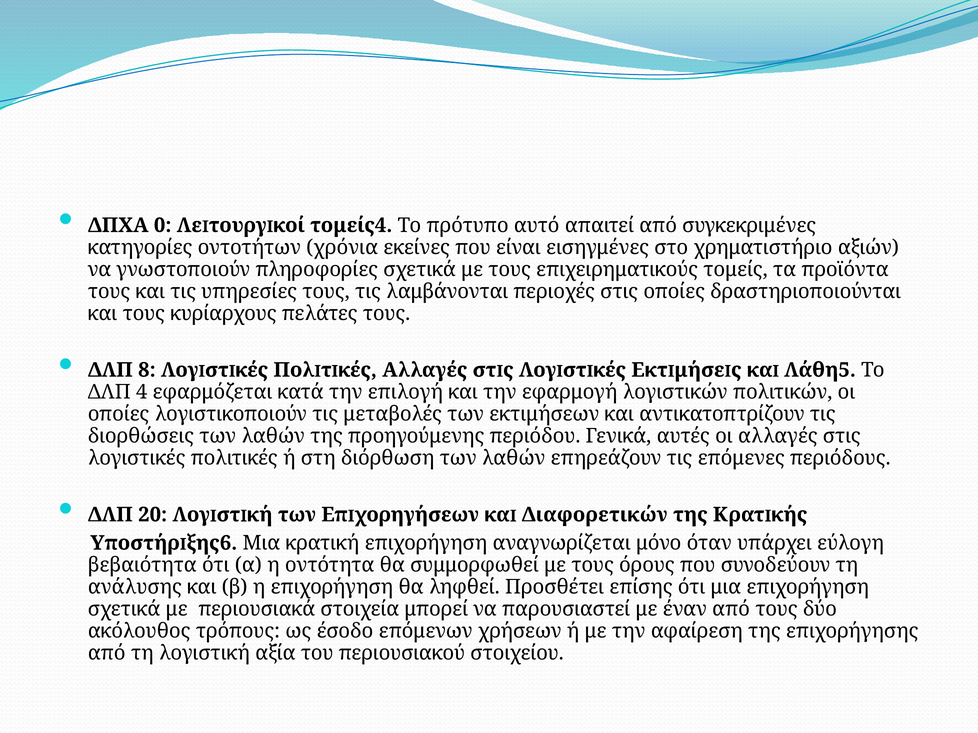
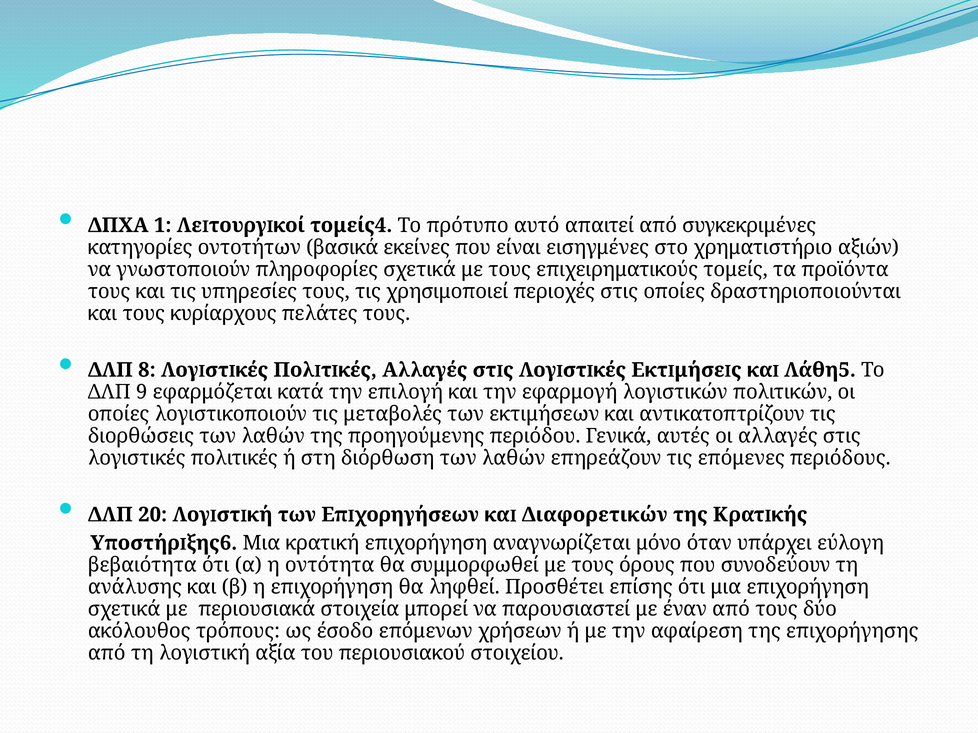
0: 0 -> 1
χρόνια: χρόνια -> βασικά
λαμβάνονται: λαμβάνονται -> χρησιμοποιεί
4: 4 -> 9
